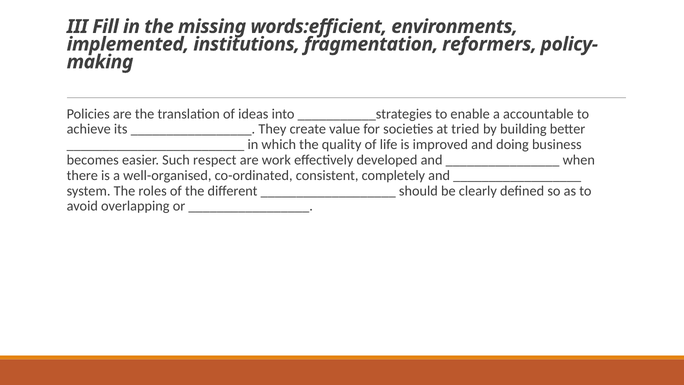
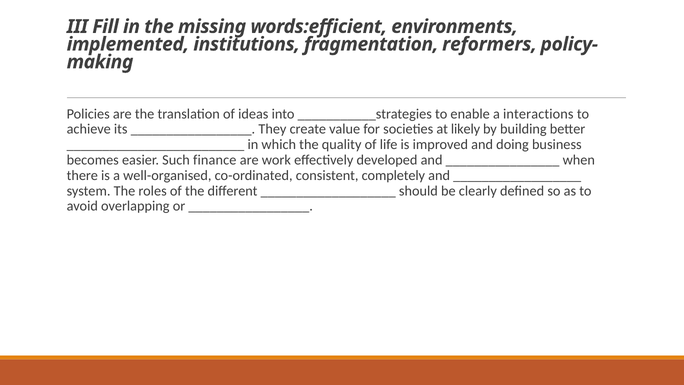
accountable: accountable -> interactions
tried: tried -> likely
respect: respect -> finance
